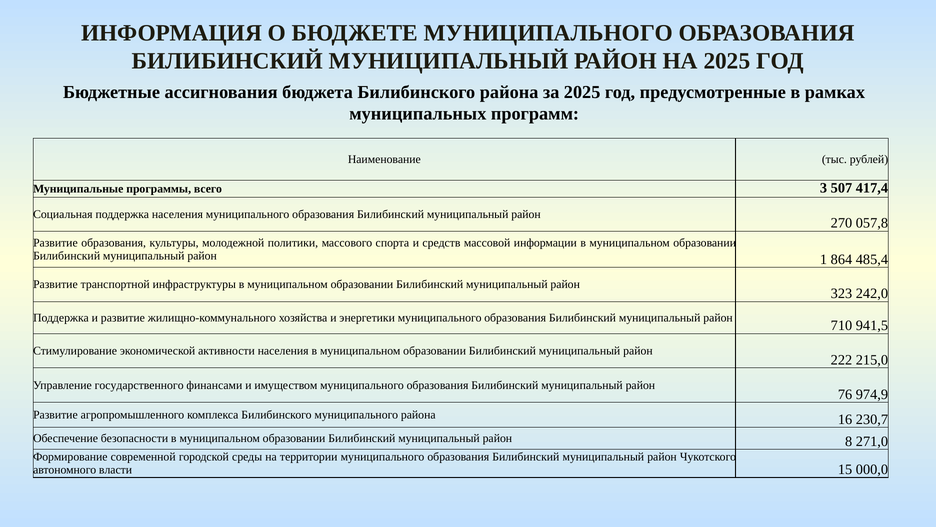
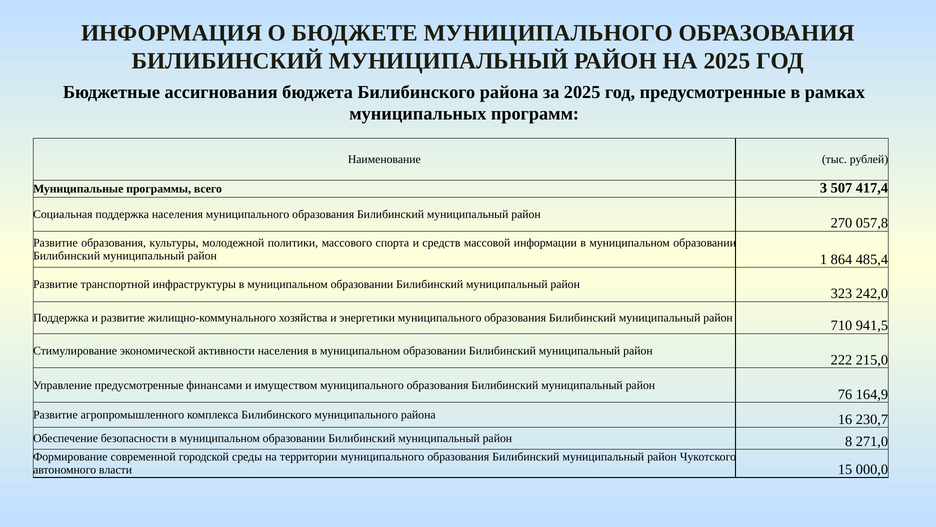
Управление государственного: государственного -> предусмотренные
974,9: 974,9 -> 164,9
